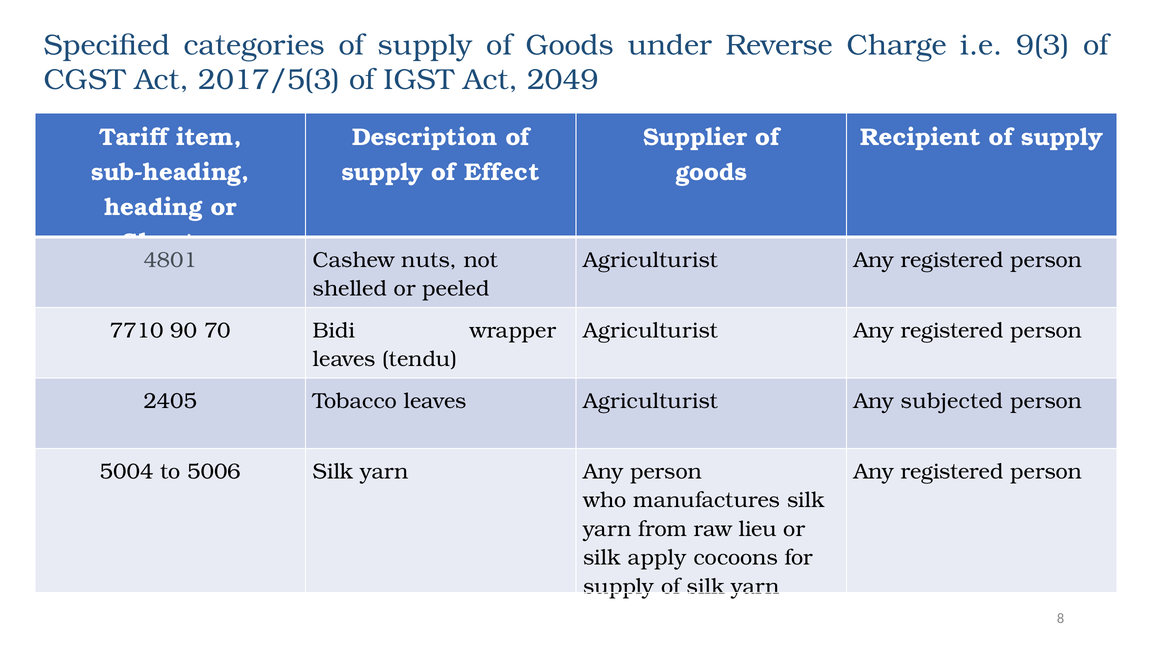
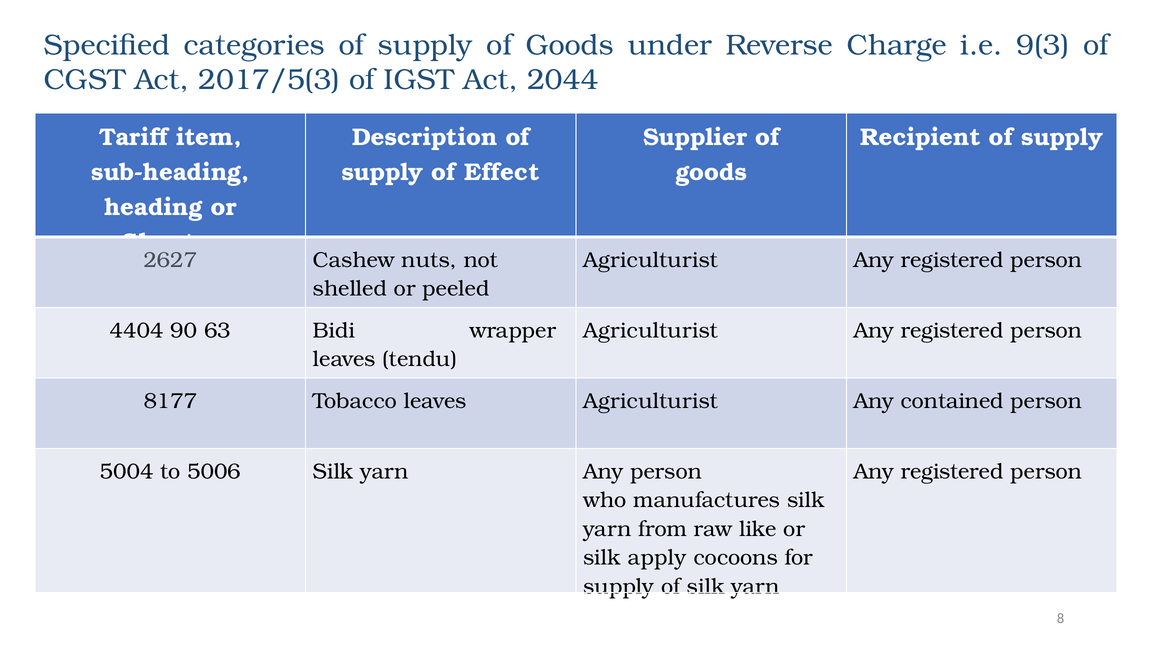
2049: 2049 -> 2044
4801: 4801 -> 2627
7710: 7710 -> 4404
70: 70 -> 63
2405: 2405 -> 8177
subjected: subjected -> contained
lieu: lieu -> like
